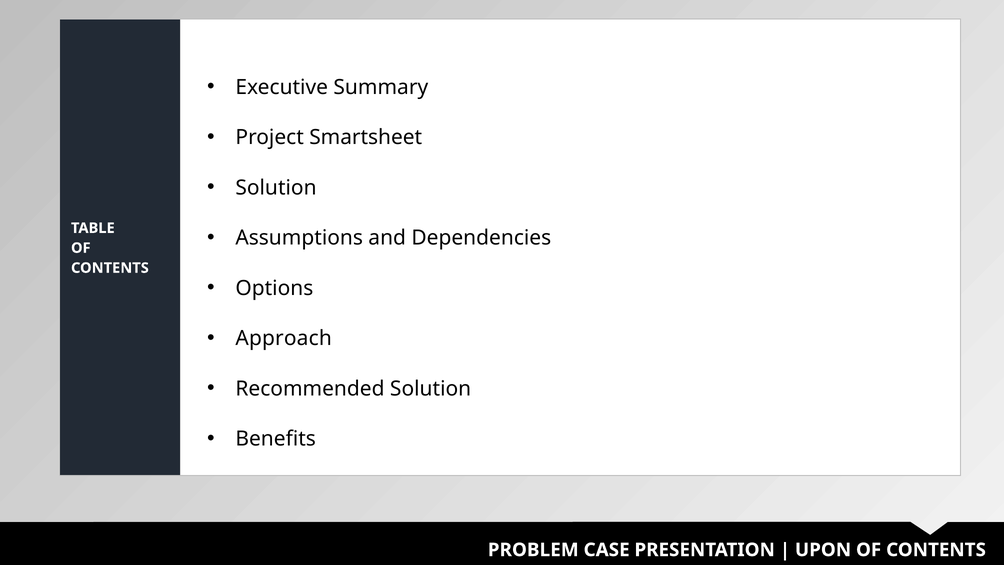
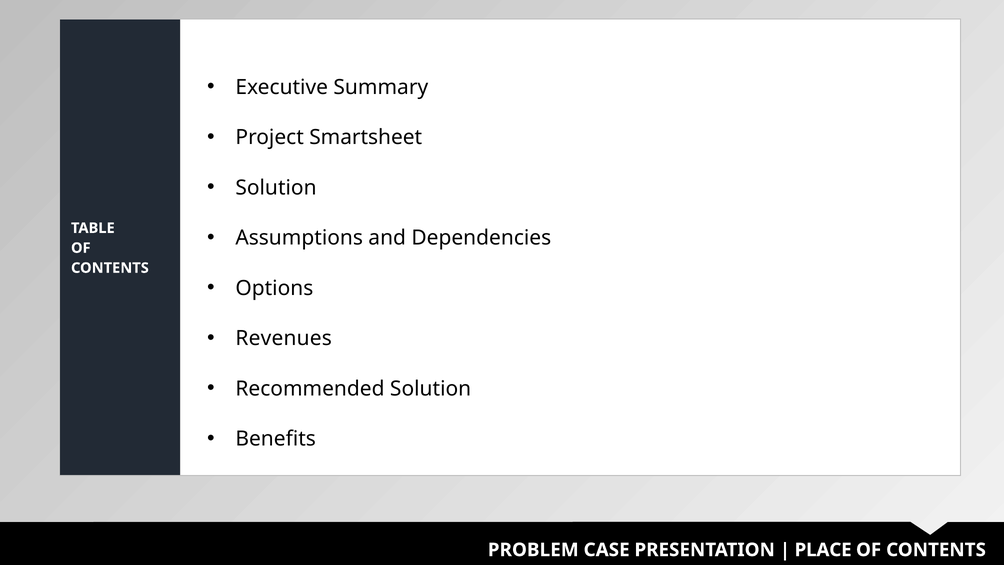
Approach: Approach -> Revenues
UPON: UPON -> PLACE
